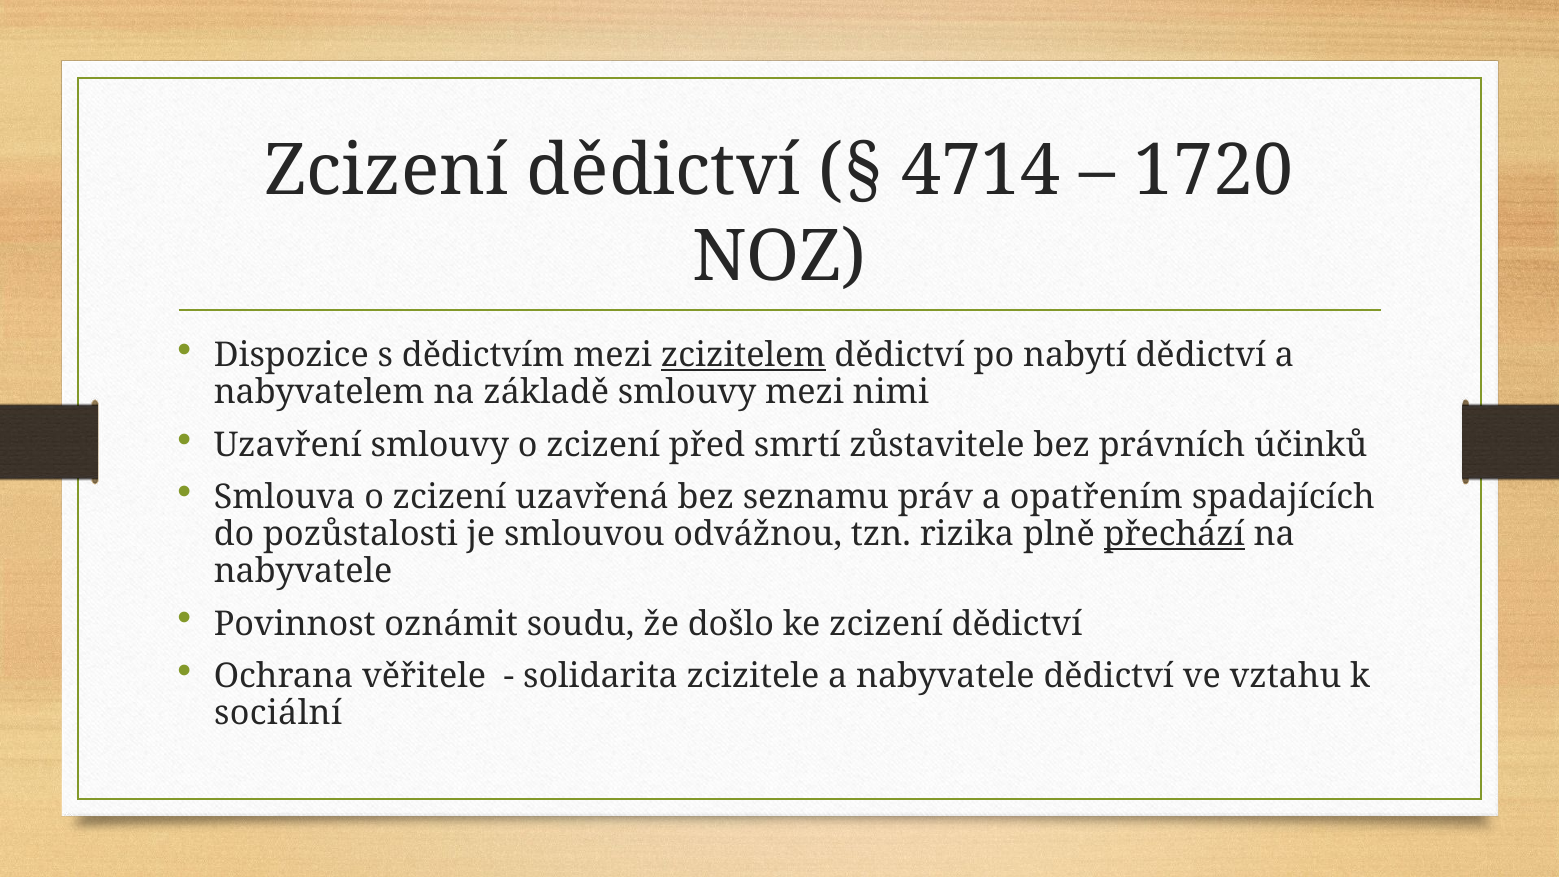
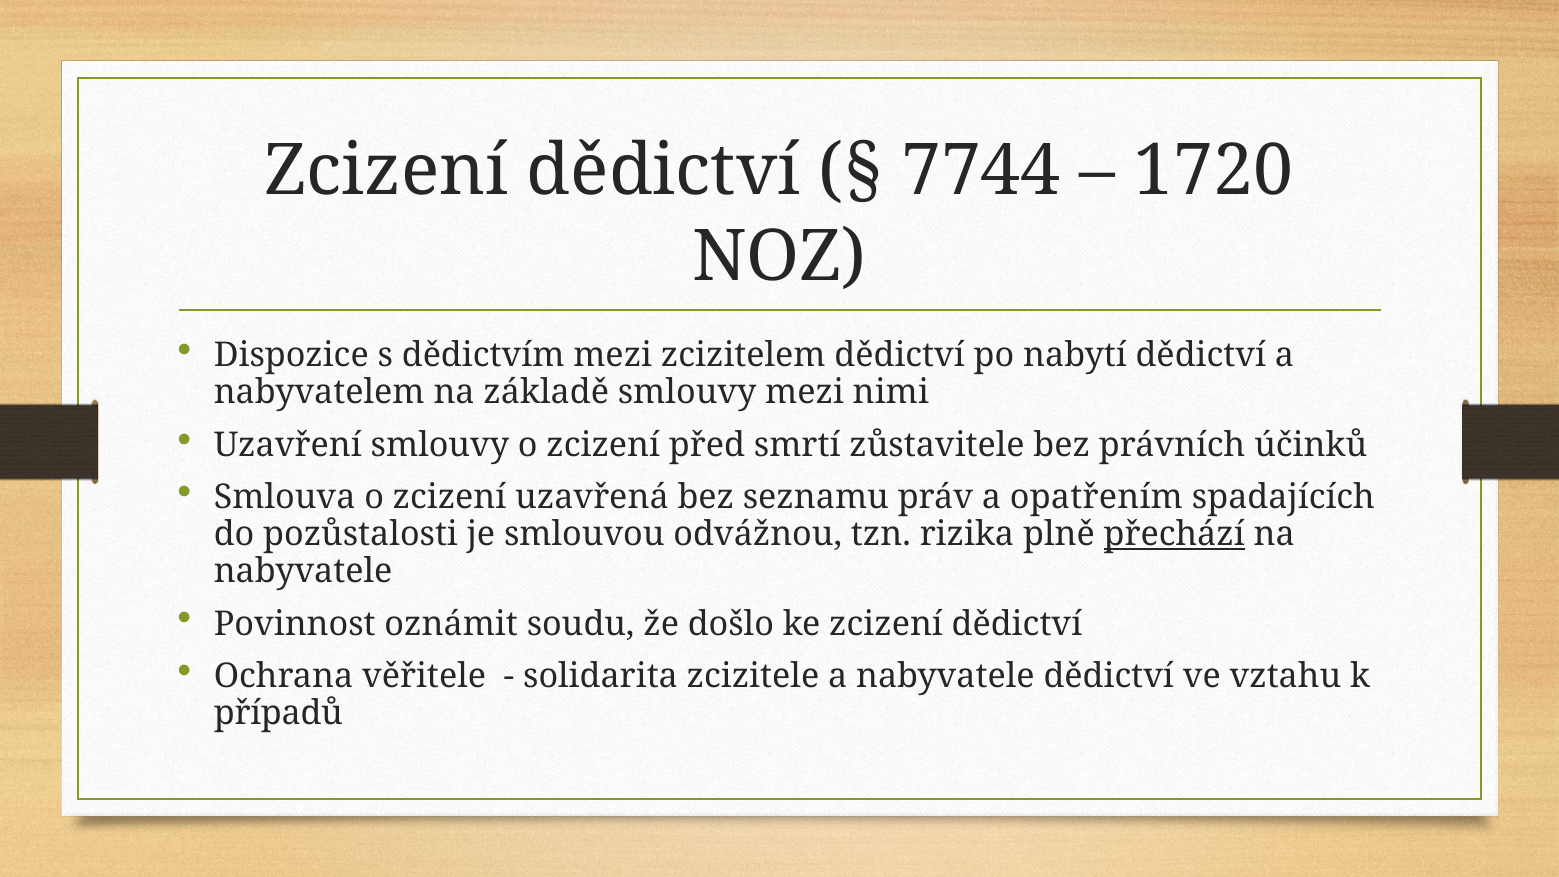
4714: 4714 -> 7744
zcizitelem underline: present -> none
sociální: sociální -> případů
